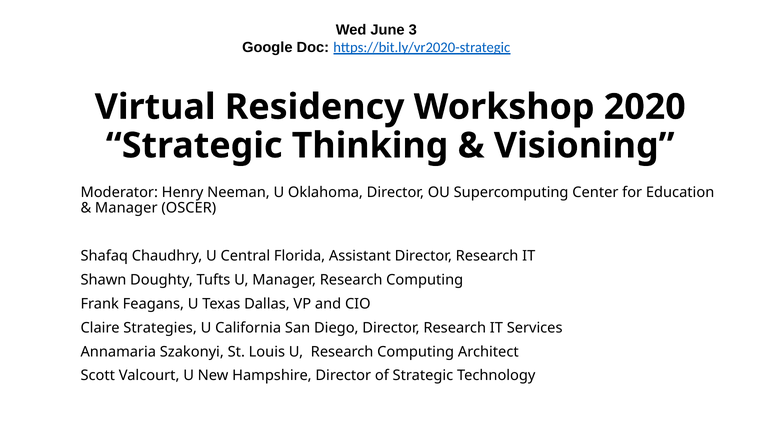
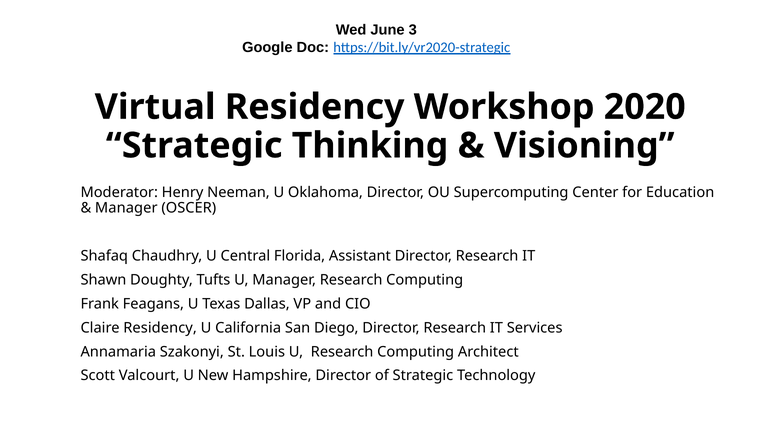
Claire Strategies: Strategies -> Residency
